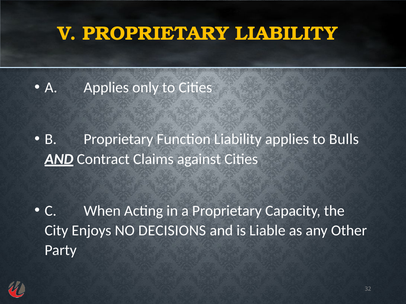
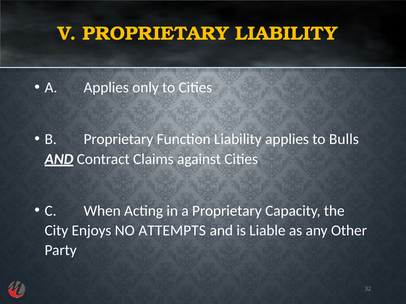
DECISIONS: DECISIONS -> ATTEMPTS
